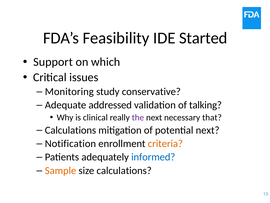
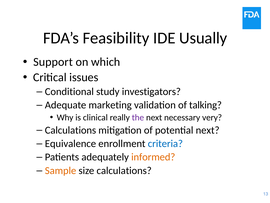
Started: Started -> Usually
Monitoring: Monitoring -> Conditional
conservative: conservative -> investigators
addressed: addressed -> marketing
that: that -> very
Notification: Notification -> Equivalence
criteria colour: orange -> blue
informed colour: blue -> orange
